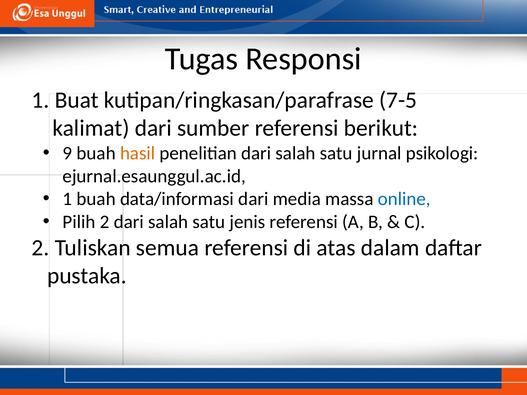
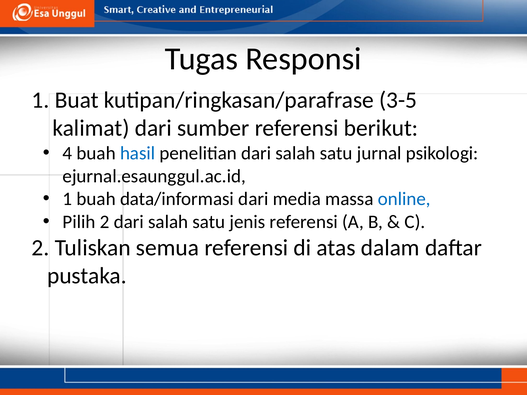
7-5: 7-5 -> 3-5
9: 9 -> 4
hasil colour: orange -> blue
